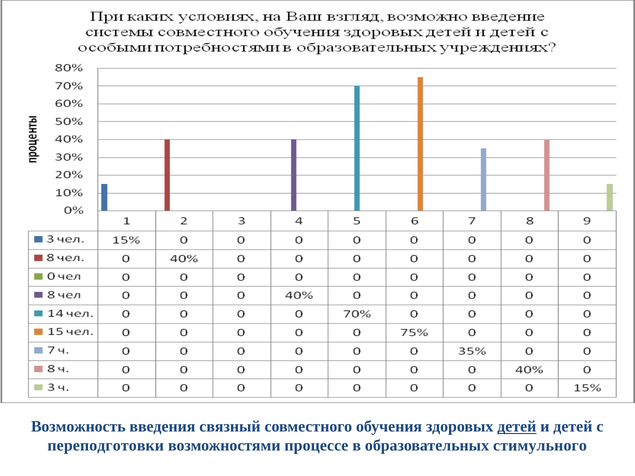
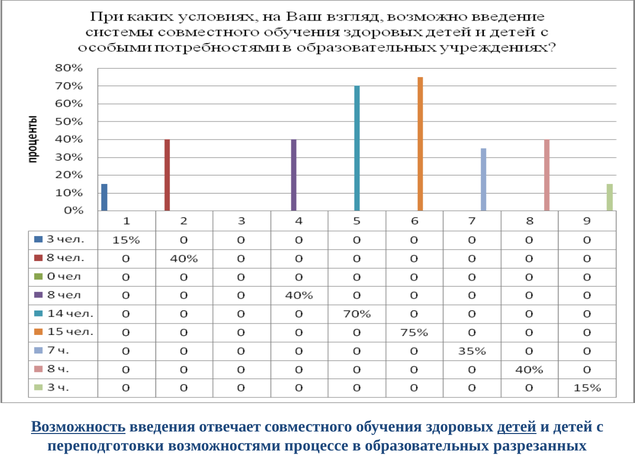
Возможность underline: none -> present
связный: связный -> отвечает
стимульного: стимульного -> разрезанных
